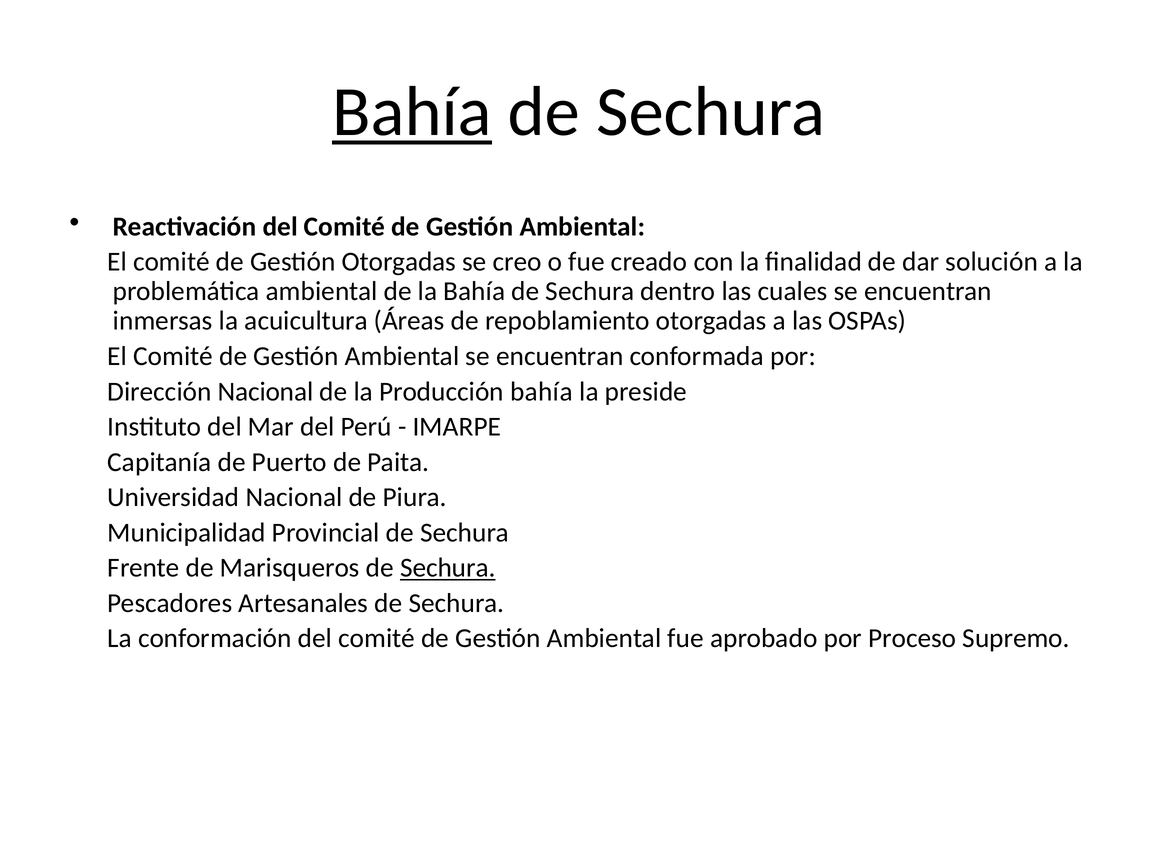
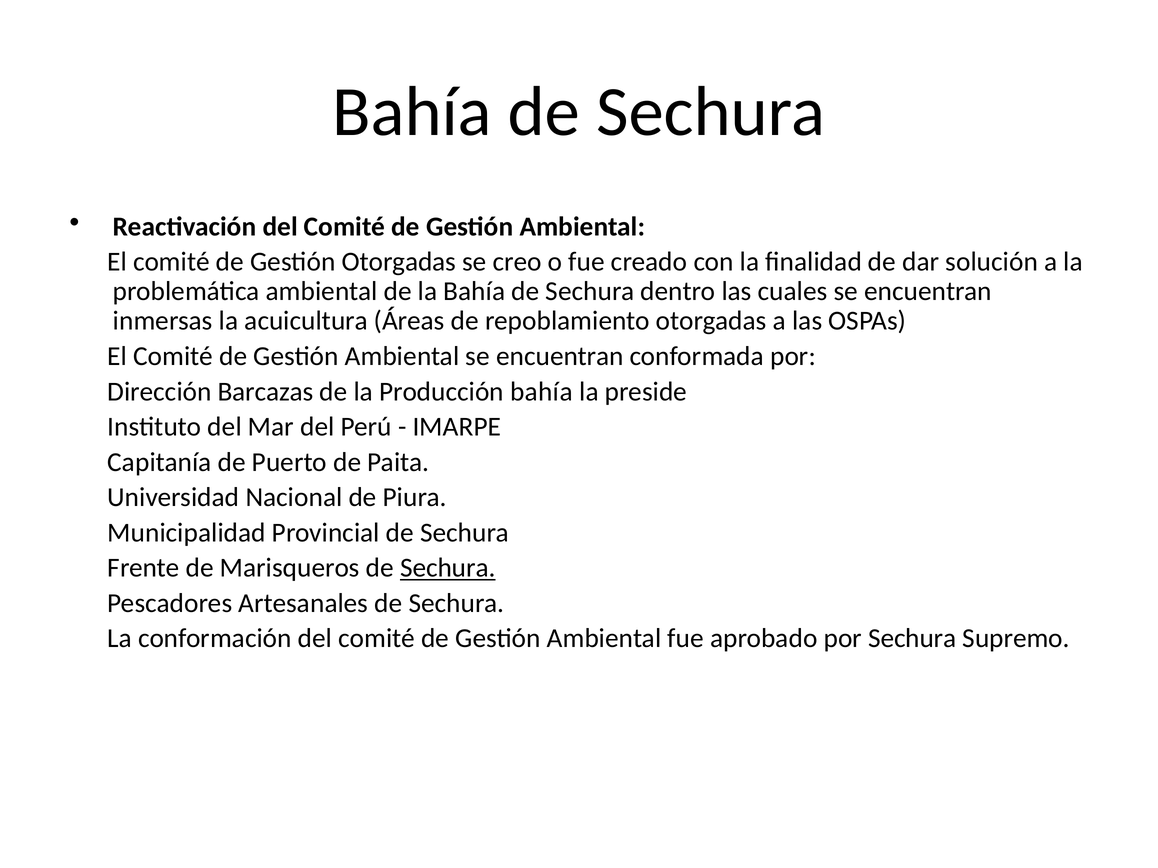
Bahía at (412, 112) underline: present -> none
Dirección Nacional: Nacional -> Barcazas
por Proceso: Proceso -> Sechura
